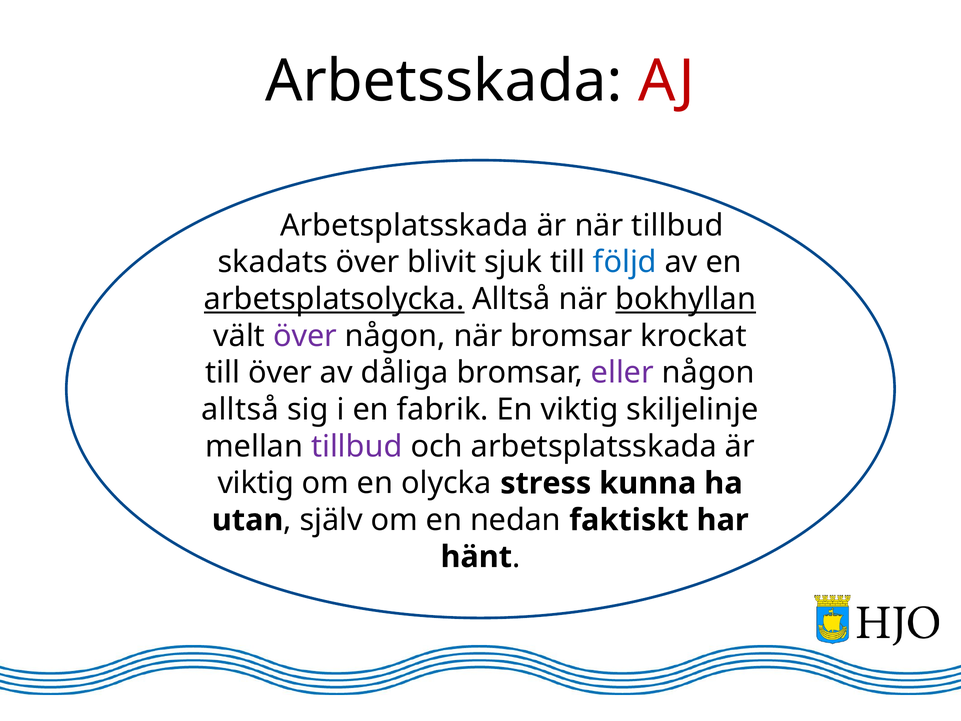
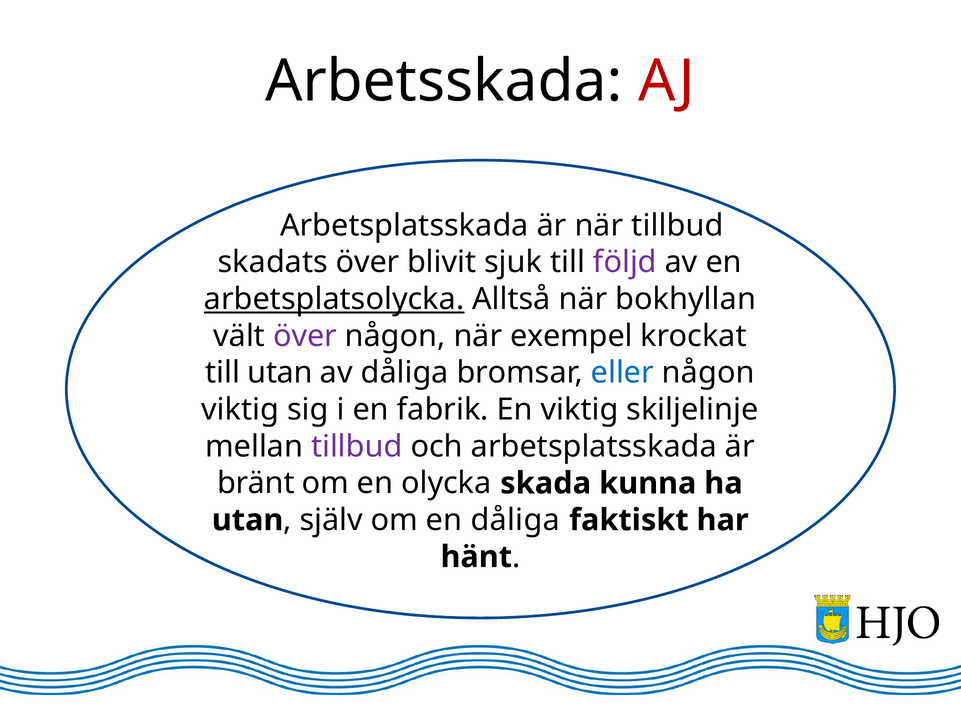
följd colour: blue -> purple
bokhyllan underline: present -> none
när bromsar: bromsar -> exempel
till över: över -> utan
eller colour: purple -> blue
alltså at (240, 409): alltså -> viktig
viktig at (256, 483): viktig -> bränt
stress: stress -> skada
en nedan: nedan -> dåliga
